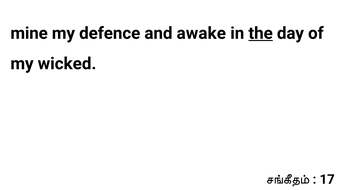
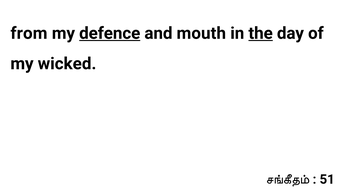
mine: mine -> from
defence underline: none -> present
awake: awake -> mouth
17: 17 -> 51
